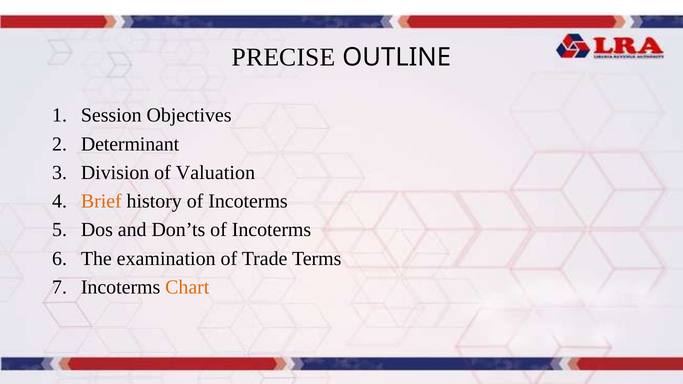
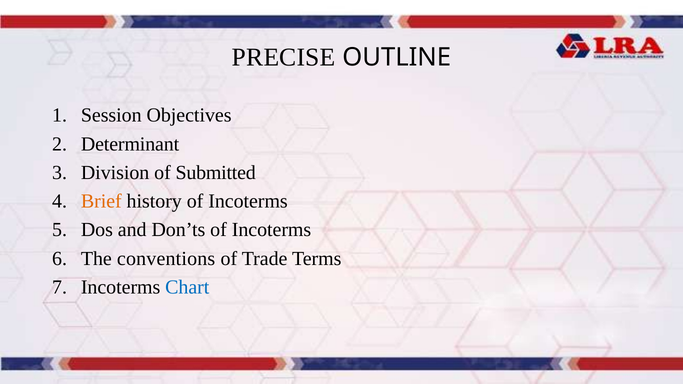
Valuation: Valuation -> Submitted
examination: examination -> conventions
Chart colour: orange -> blue
